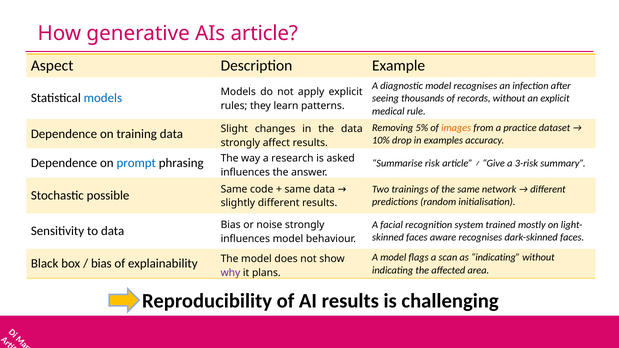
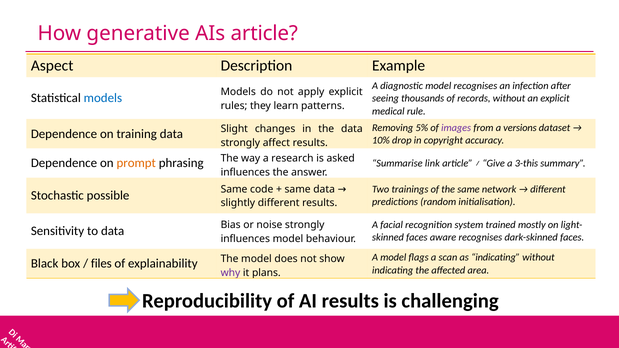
images colour: orange -> purple
practice: practice -> versions
examples: examples -> copyright
prompt colour: blue -> orange
risk: risk -> link
3-risk: 3-risk -> 3-this
bias at (101, 264): bias -> files
